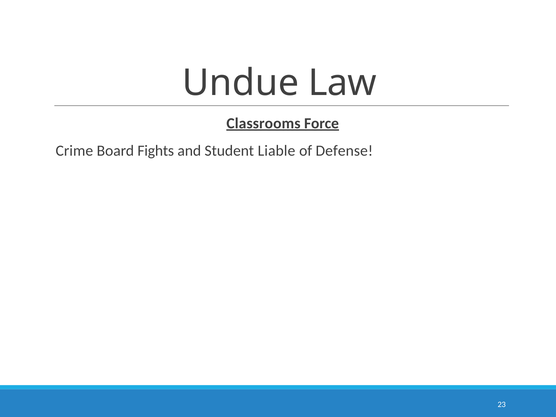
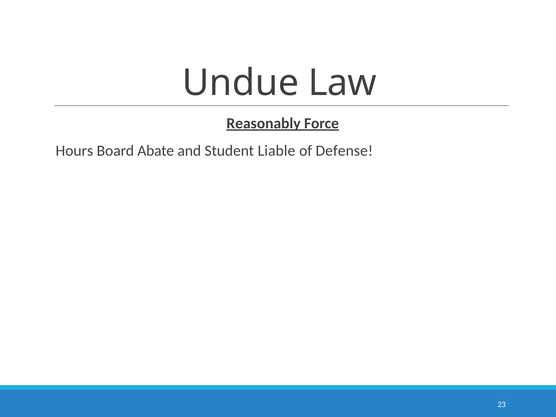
Classrooms: Classrooms -> Reasonably
Crime: Crime -> Hours
Fights: Fights -> Abate
